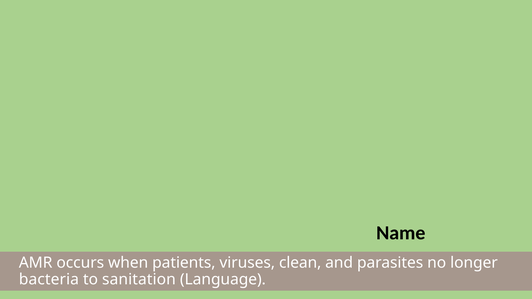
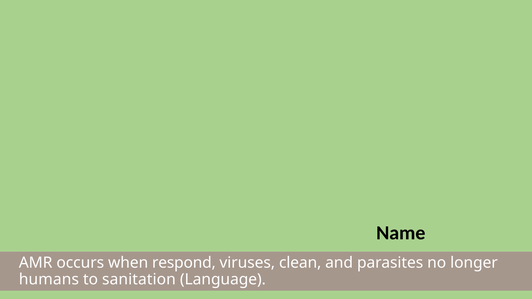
patients: patients -> respond
bacteria: bacteria -> humans
